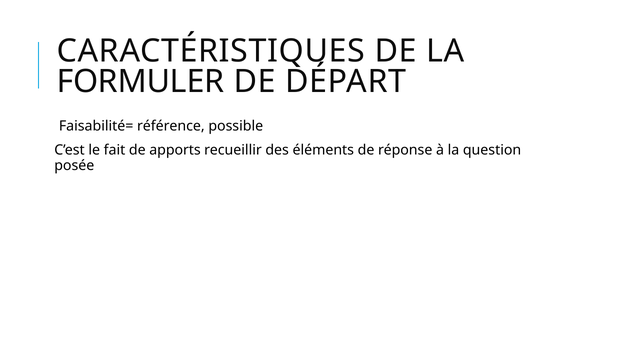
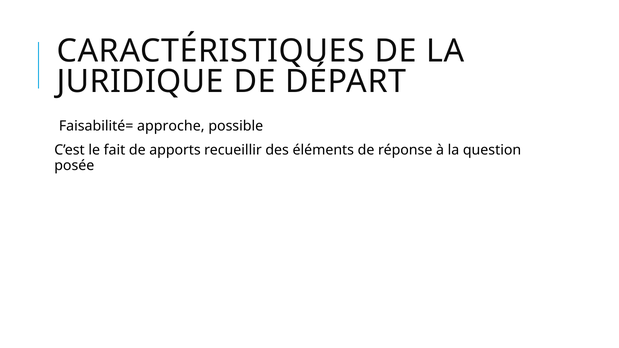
FORMULER: FORMULER -> JURIDIQUE
référence: référence -> approche
